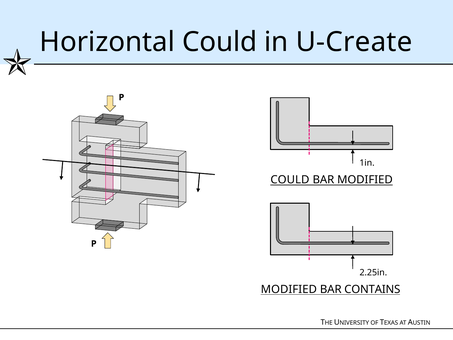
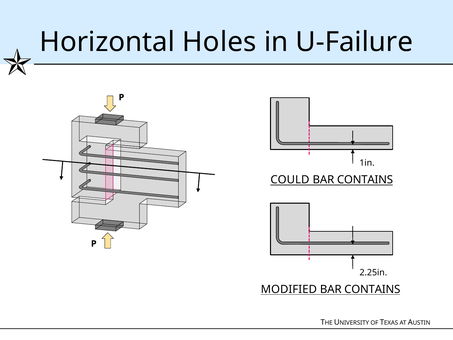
Horizontal Could: Could -> Holes
U-Create: U-Create -> U-Failure
MODIFIED at (365, 180): MODIFIED -> CONTAINS
